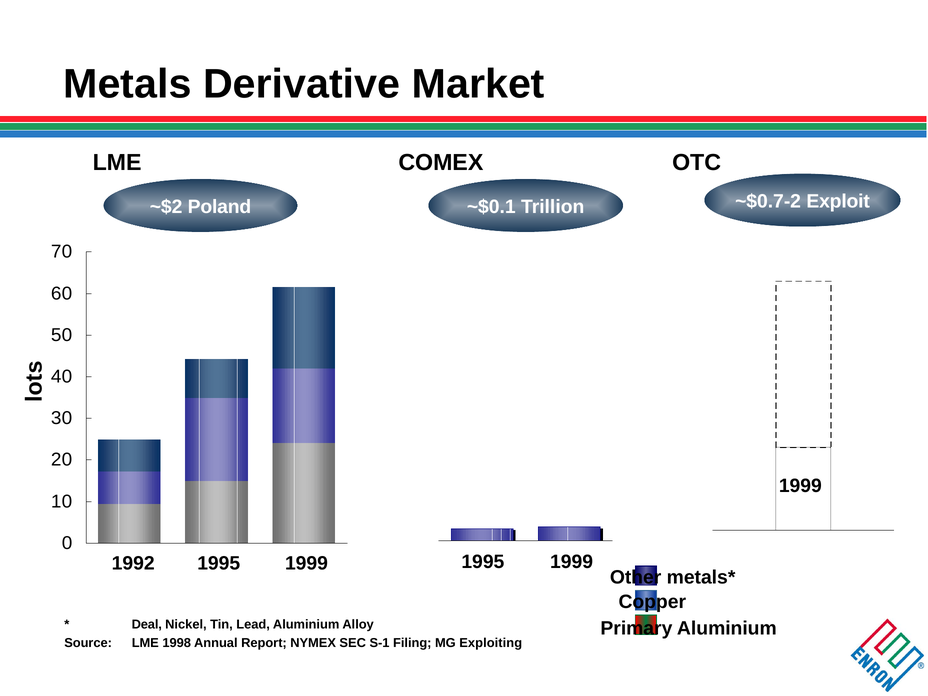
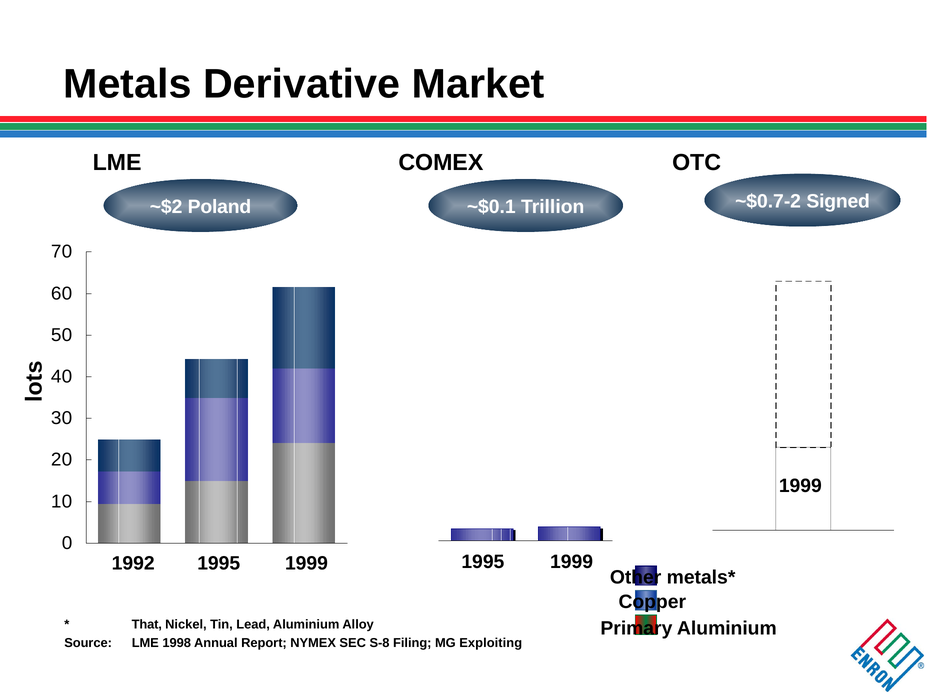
Exploit: Exploit -> Signed
Deal: Deal -> That
S-1: S-1 -> S-8
